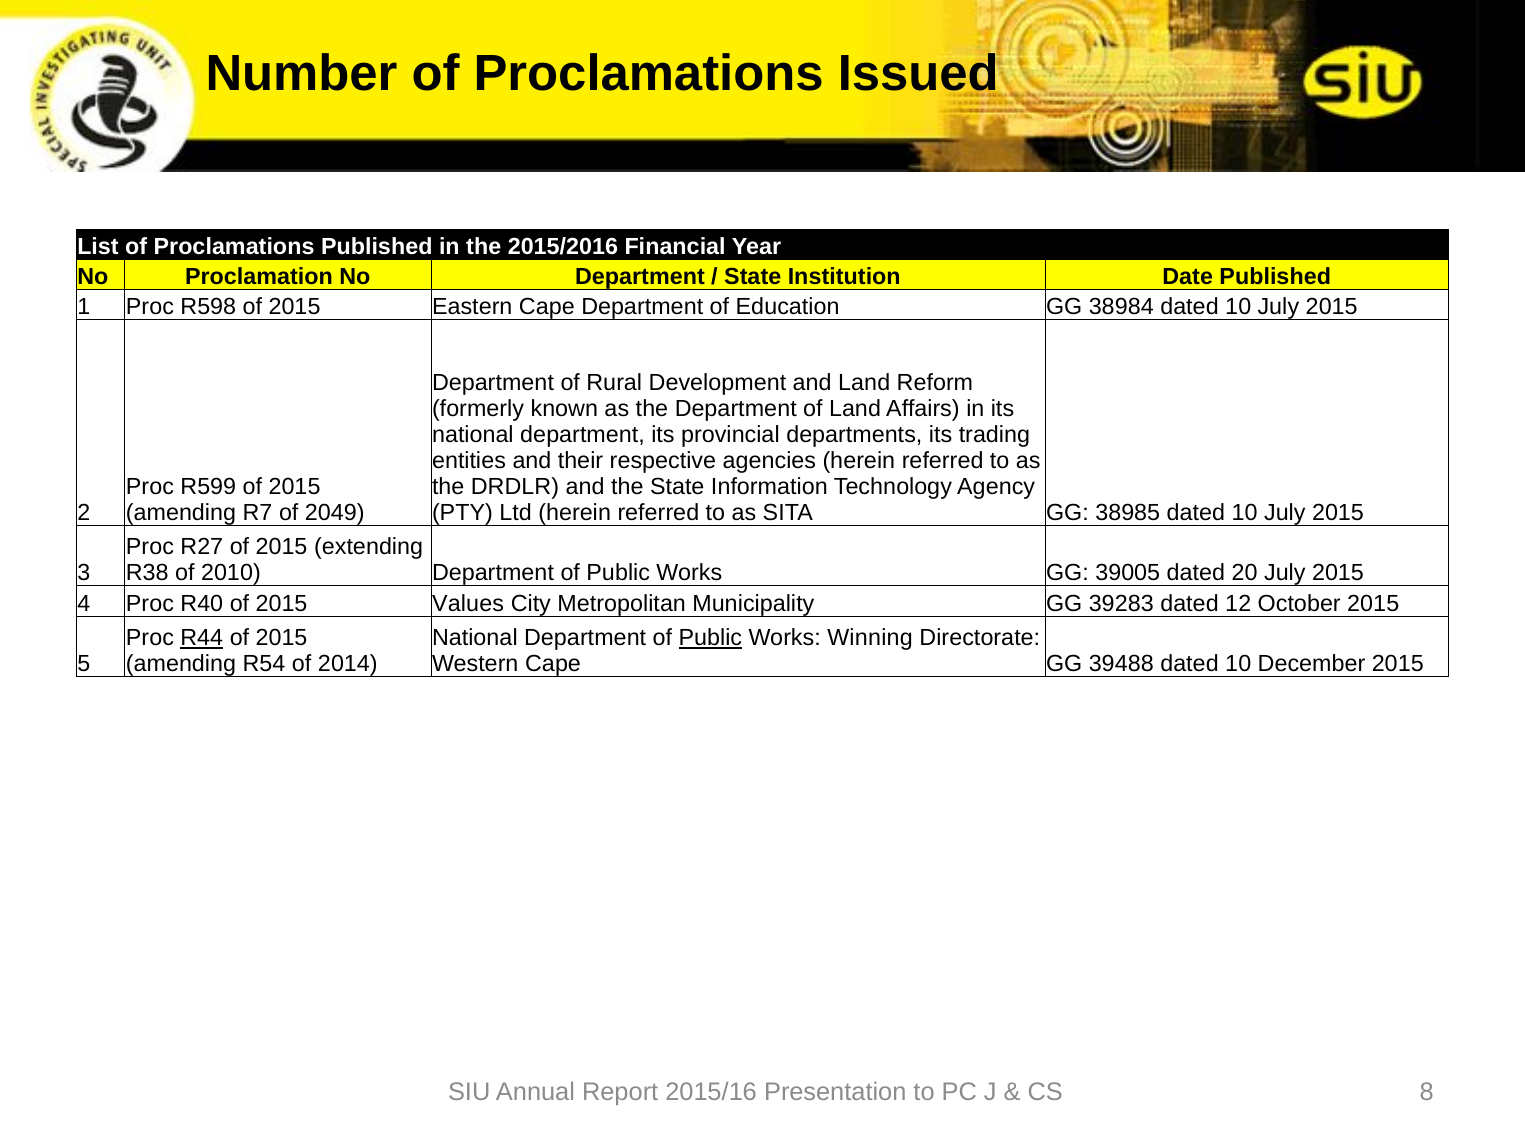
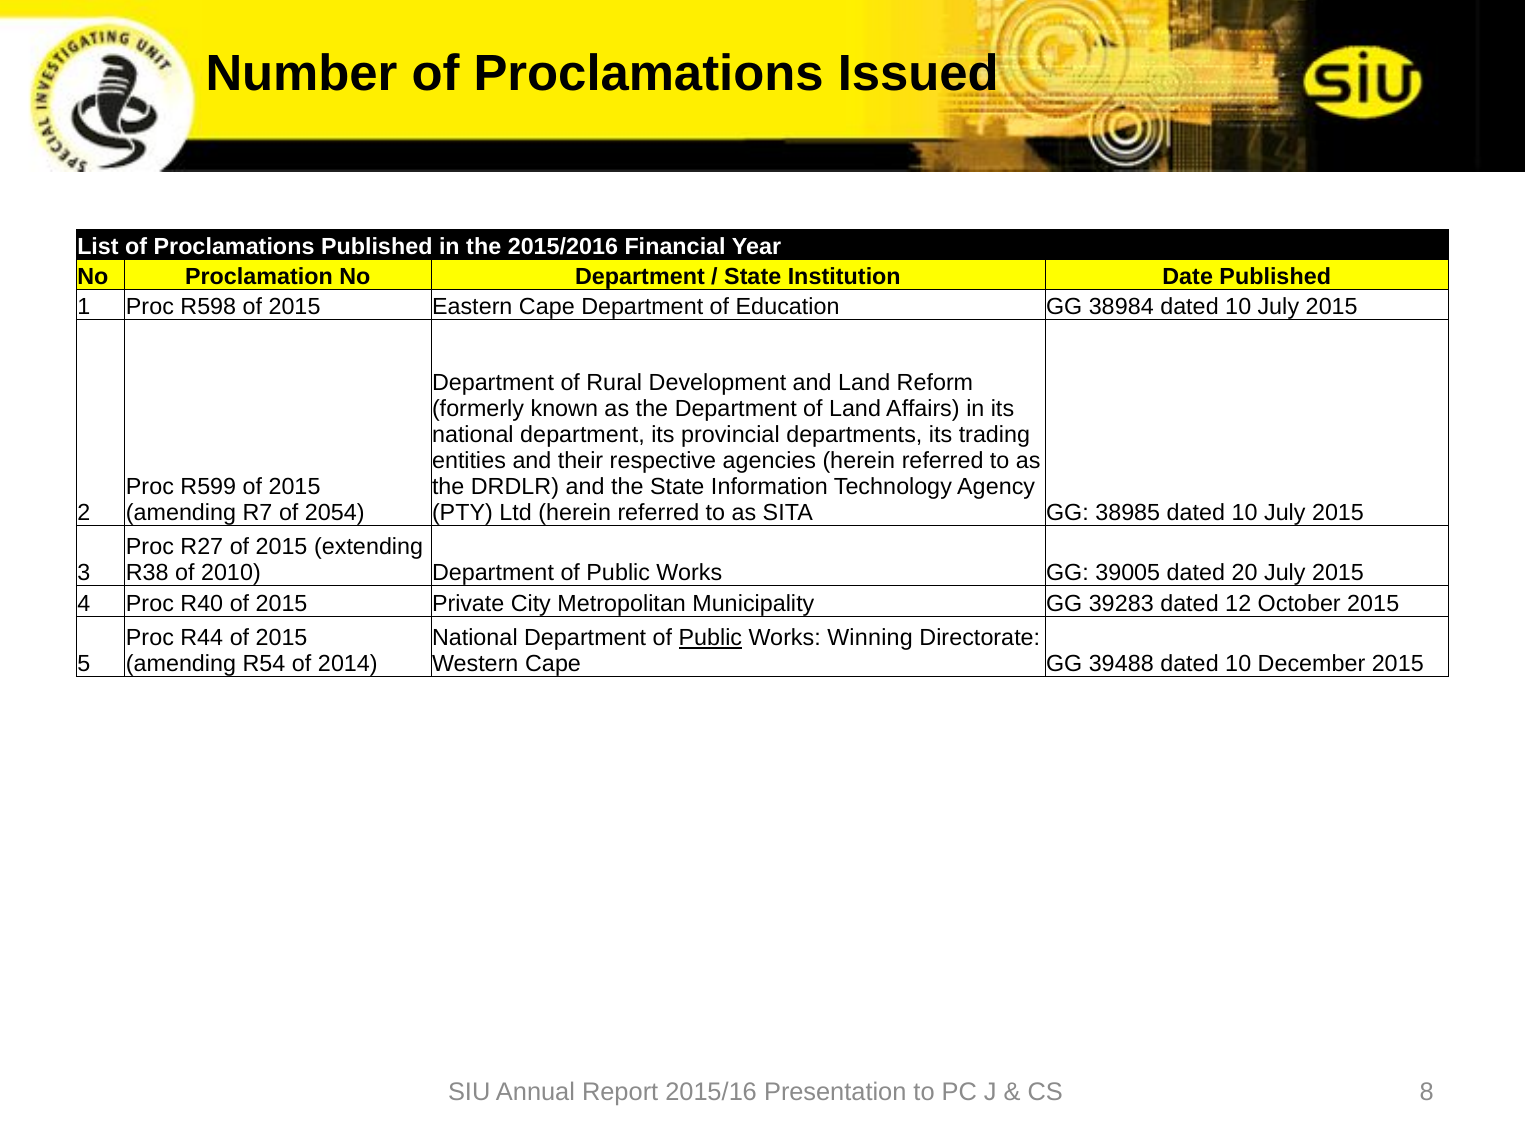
2049: 2049 -> 2054
Values: Values -> Private
R44 underline: present -> none
